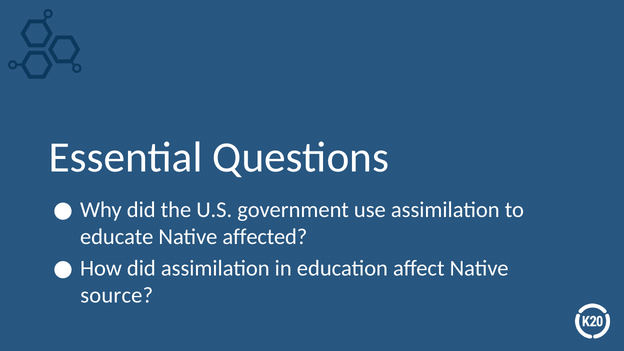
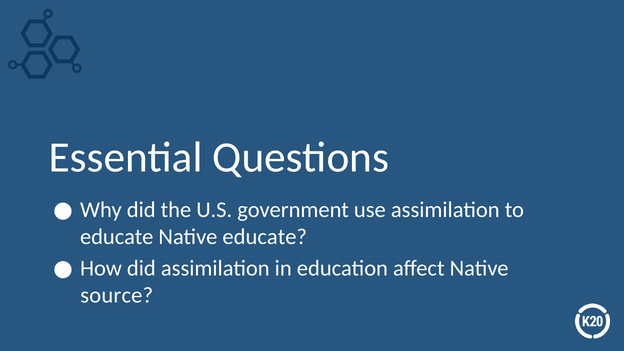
Native affected: affected -> educate
